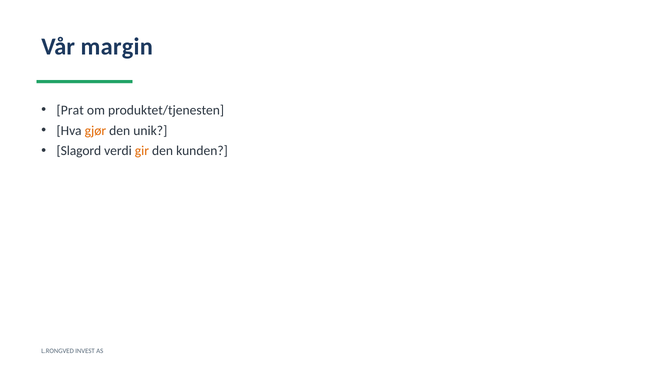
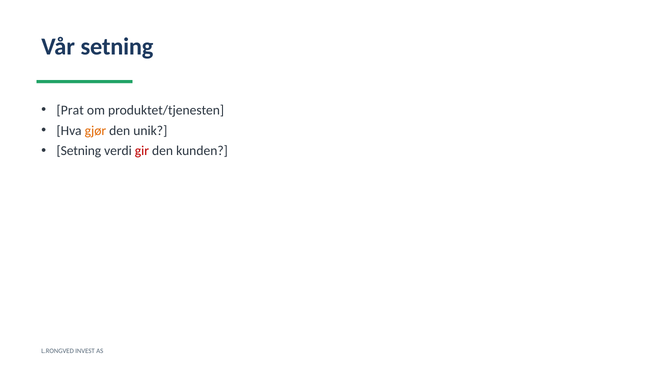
Vår margin: margin -> setning
Slagord at (79, 151): Slagord -> Setning
gir colour: orange -> red
